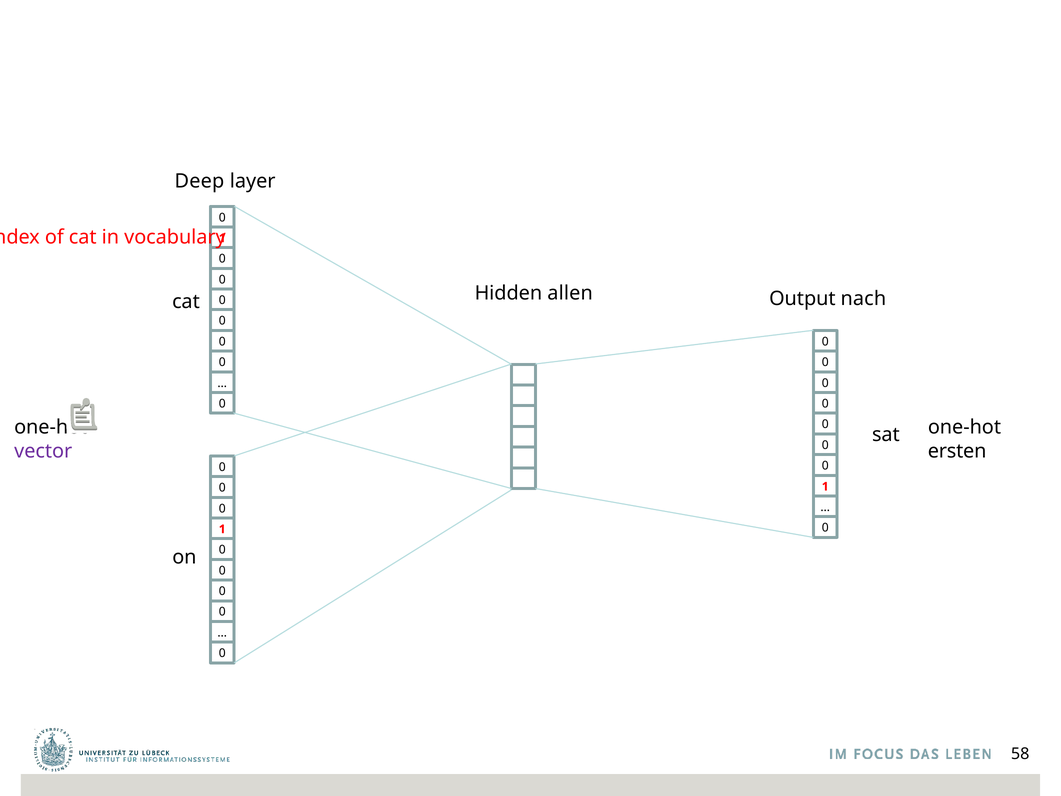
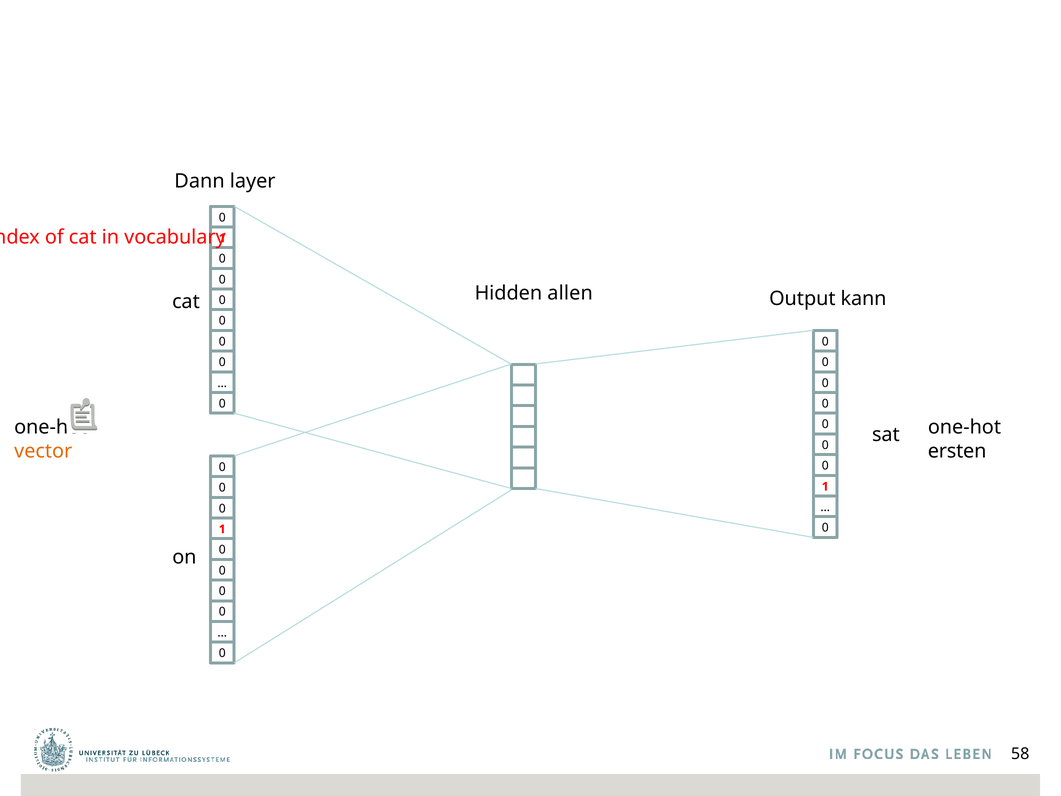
Deep: Deep -> Dann
nach: nach -> kann
vector colour: purple -> orange
